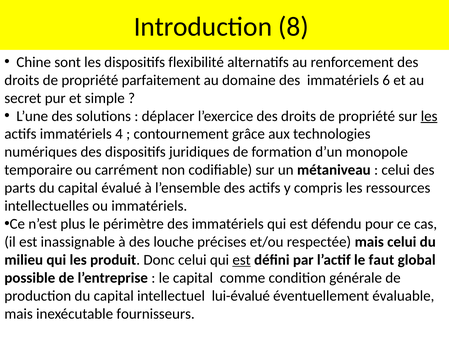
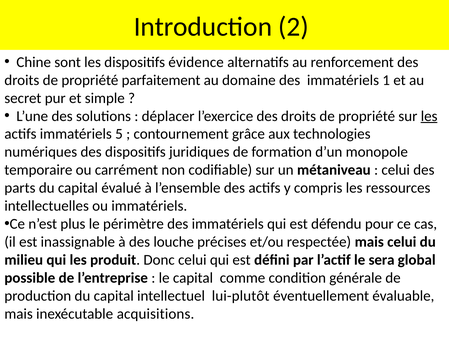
8: 8 -> 2
flexibilité: flexibilité -> évidence
6: 6 -> 1
4: 4 -> 5
est at (242, 260) underline: present -> none
faut: faut -> sera
lui-évalué: lui-évalué -> lui-plutôt
fournisseurs: fournisseurs -> acquisitions
